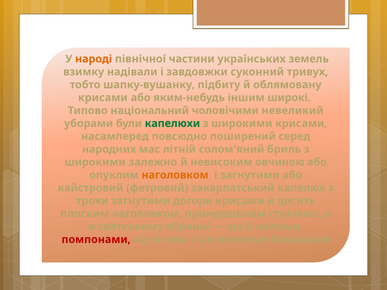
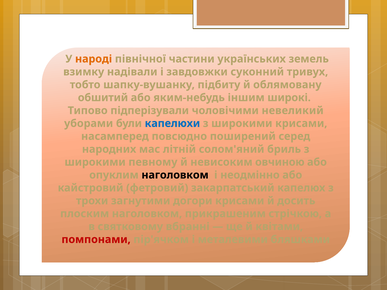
крисами at (103, 98): крисами -> обшитий
національний: національний -> підперізували
капелюхи colour: green -> blue
залежно: залежно -> певному
наголовком at (175, 175) colour: orange -> black
і загнутими: загнутими -> неодмінно
